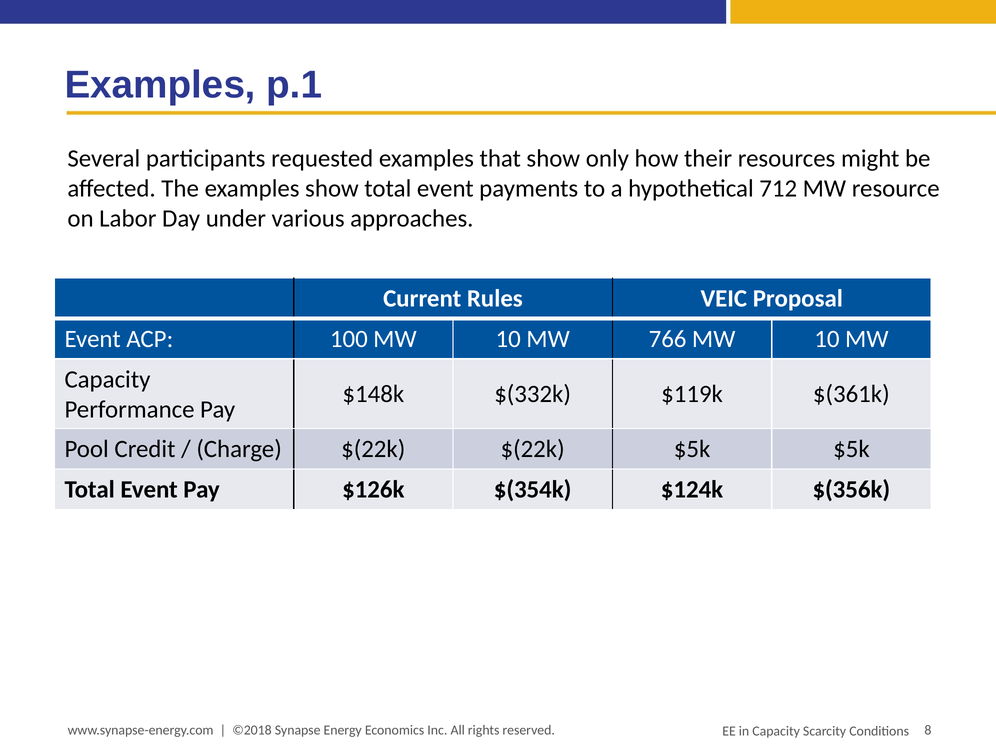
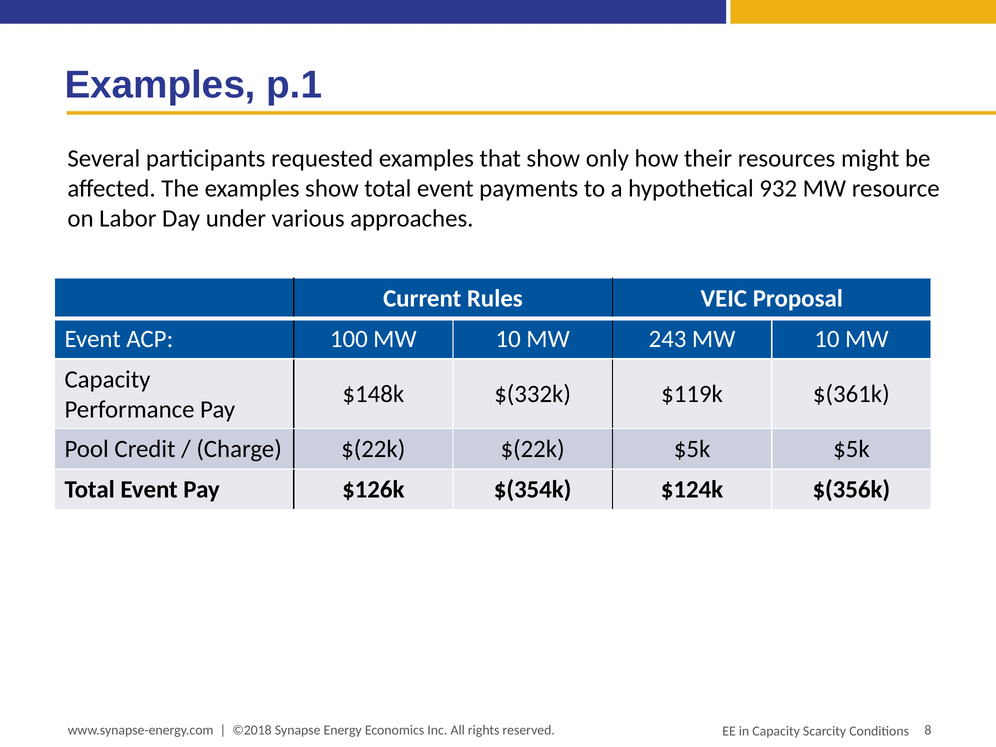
712: 712 -> 932
766: 766 -> 243
